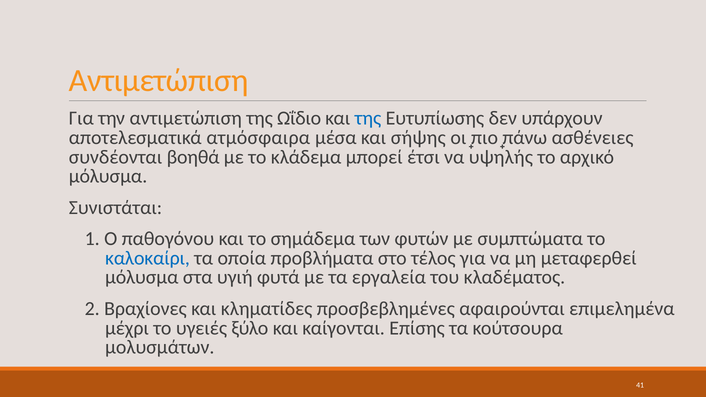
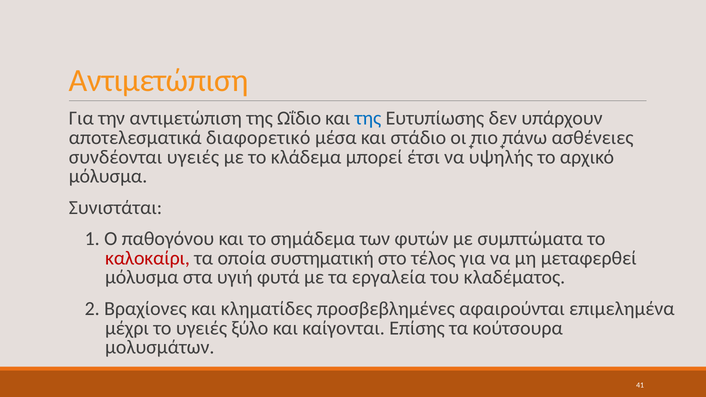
ατμόσφαιρα: ατμόσφαιρα -> διαφορετικό
σήψης: σήψης -> στάδιο
συνδέονται βοηθά: βοηθά -> υγειές
καλοκαίρι colour: blue -> red
προβλήματα: προβλήματα -> συστηματική
